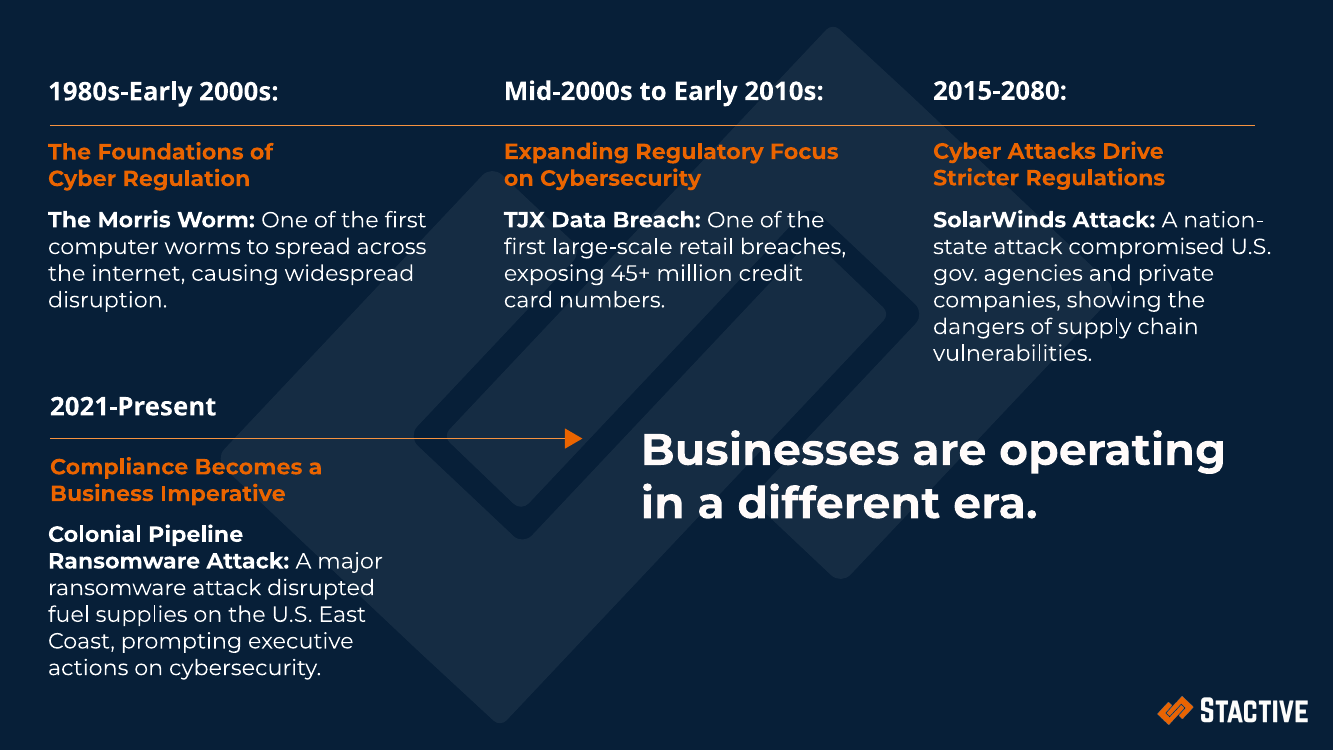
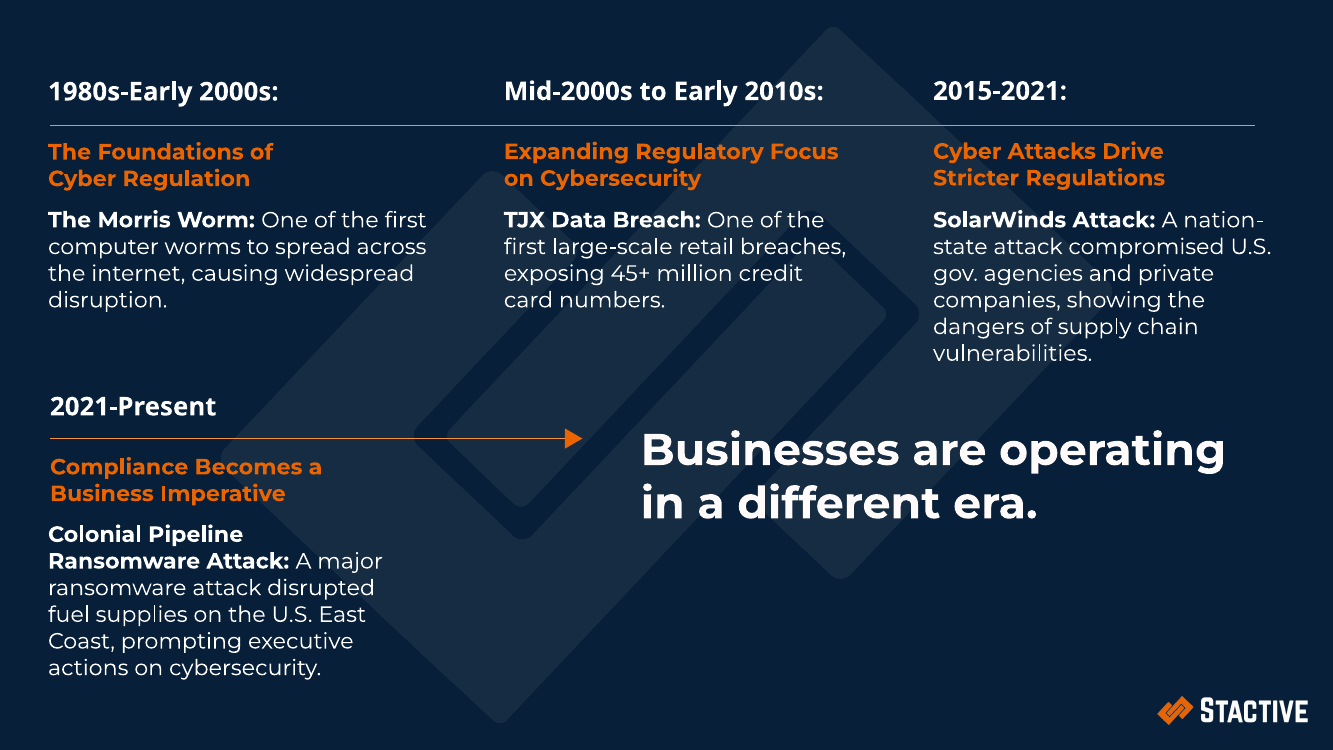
2015-2080: 2015-2080 -> 2015-2021
